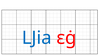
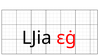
Ǉia colour: blue -> black
